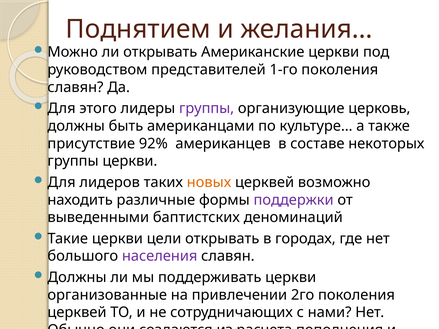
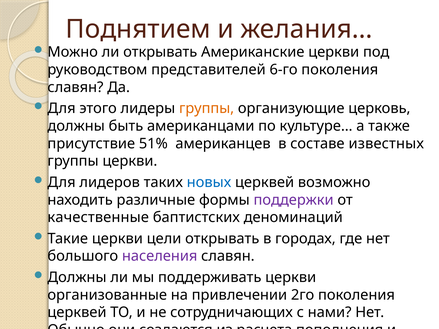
1-го: 1-го -> 6-го
группы at (207, 109) colour: purple -> orange
92%: 92% -> 51%
некоторых: некоторых -> известных
новых colour: orange -> blue
выведенными: выведенными -> качественные
